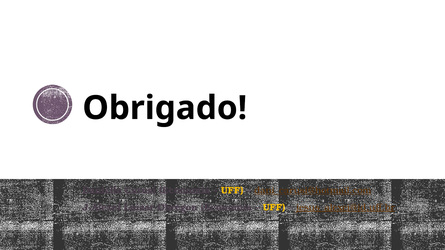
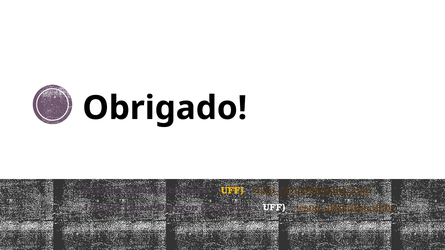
UFF at (274, 208) colour: yellow -> white
